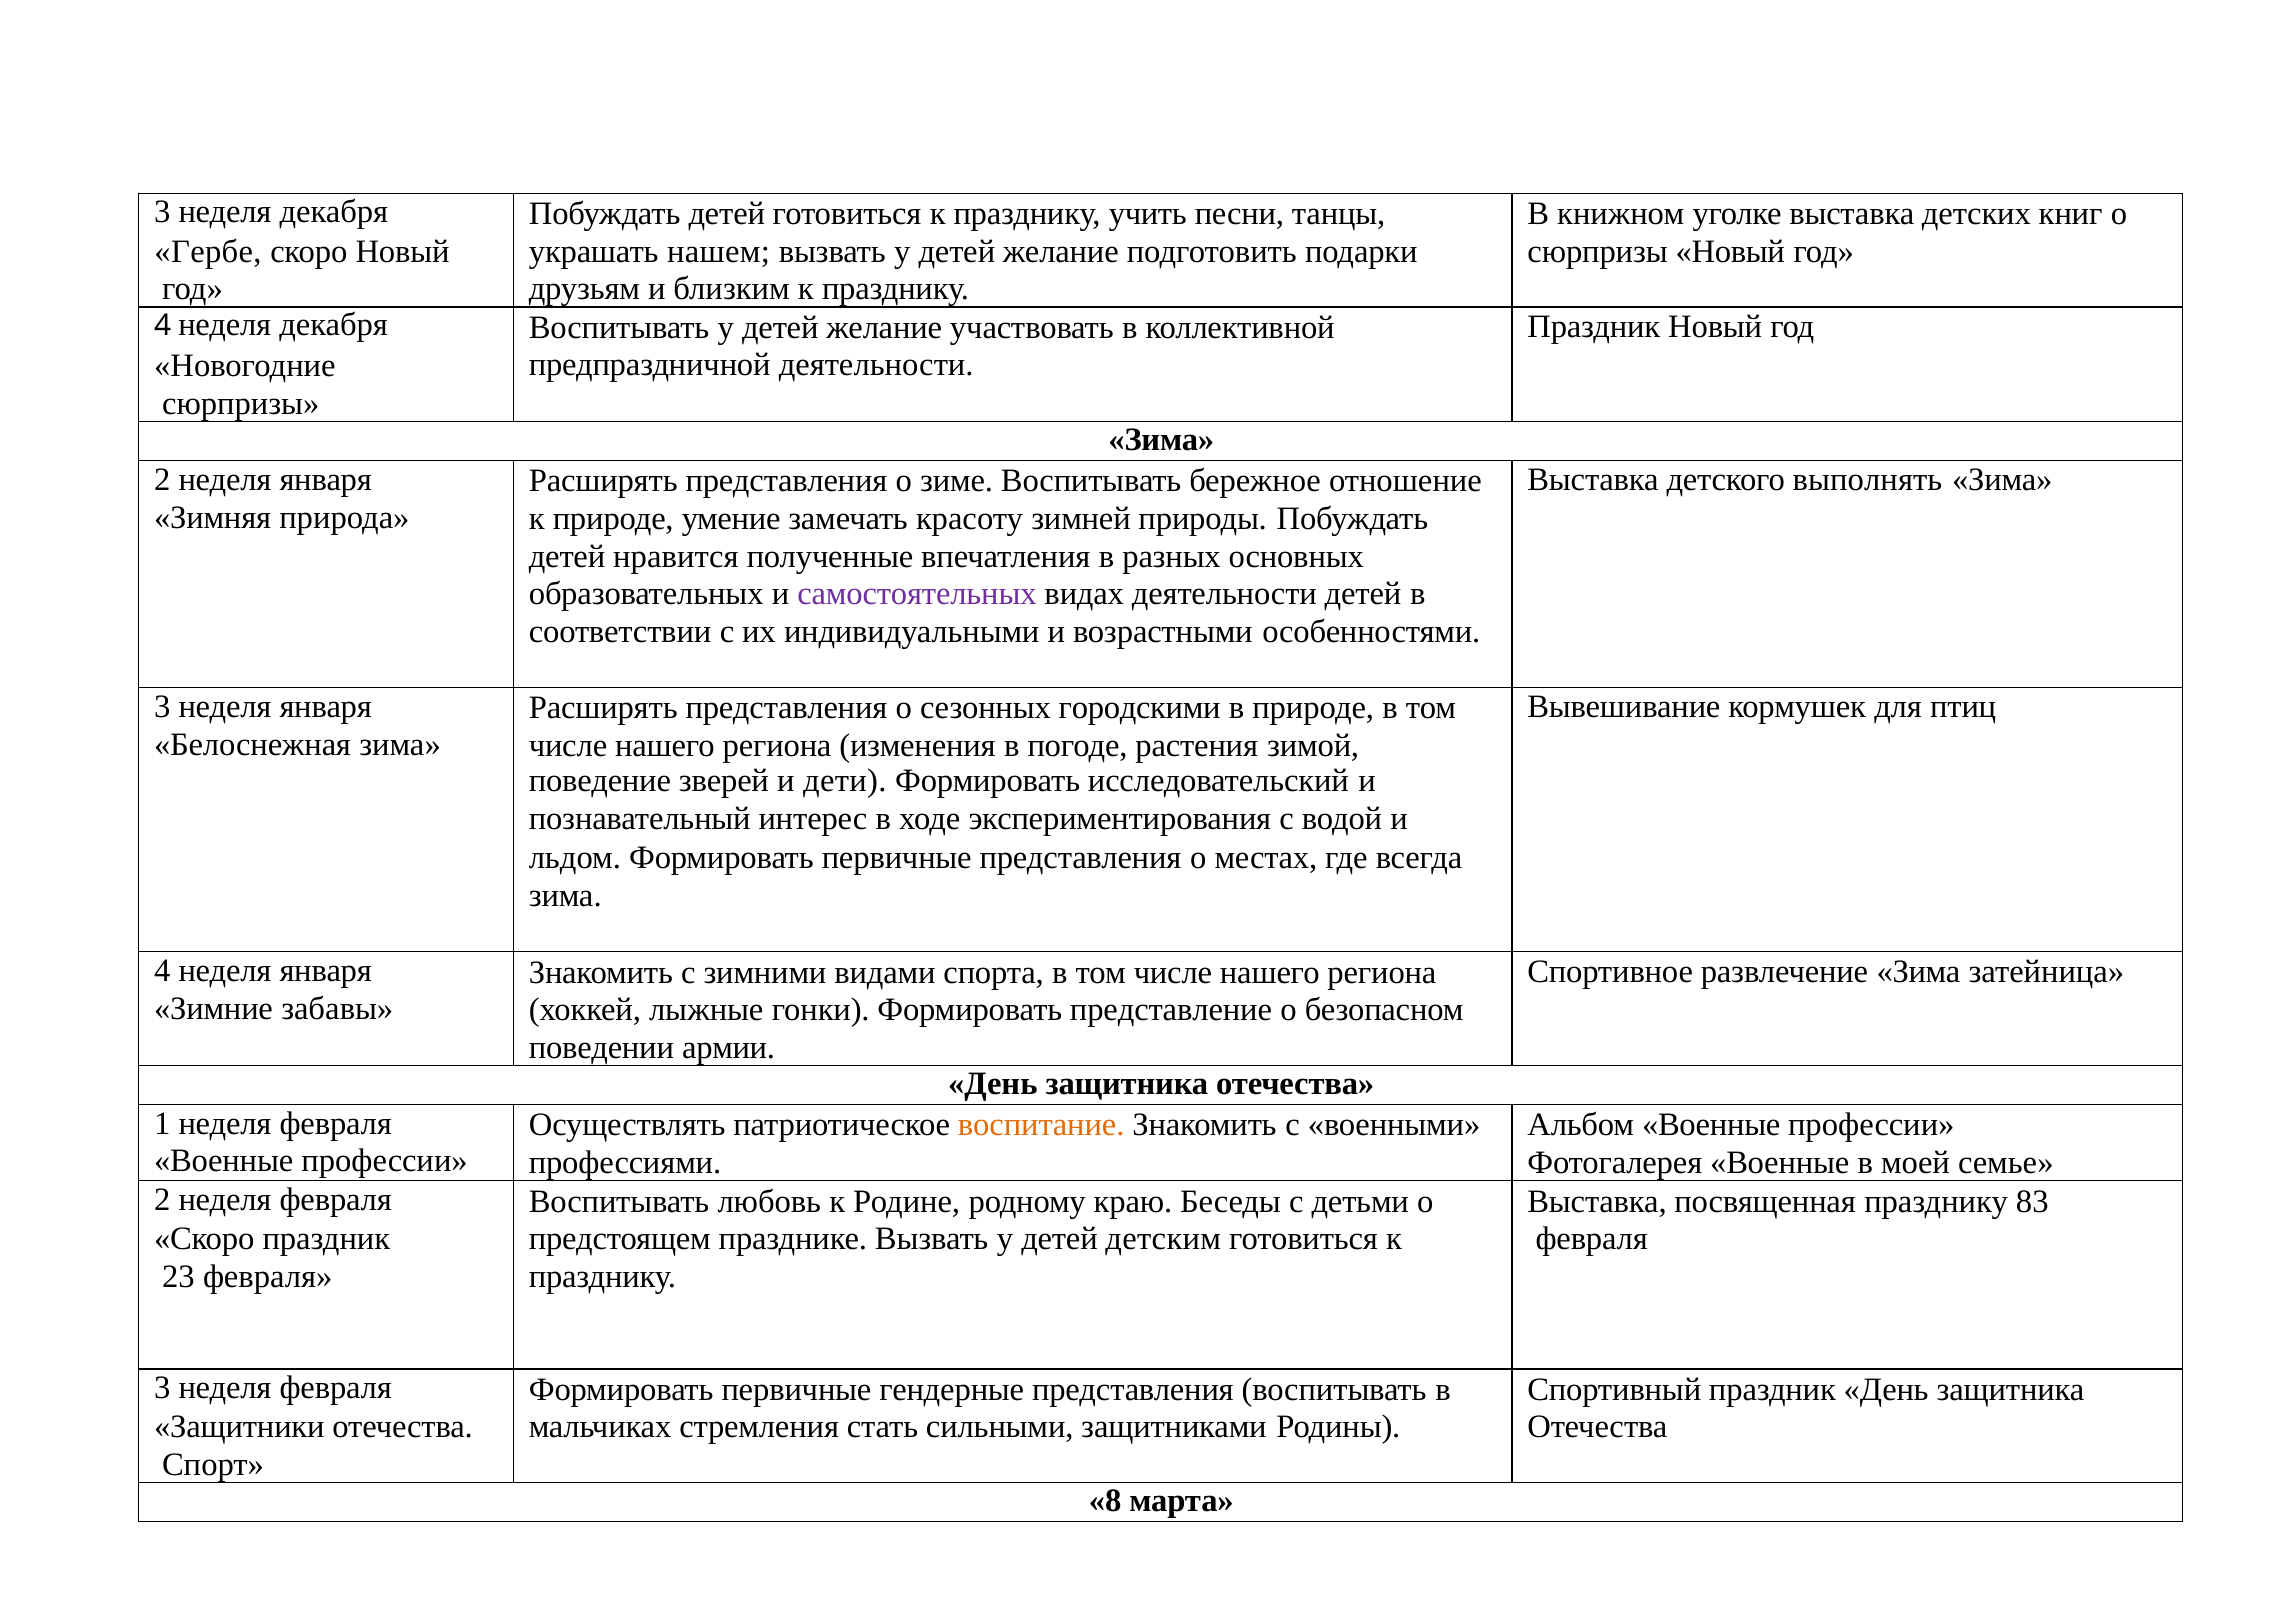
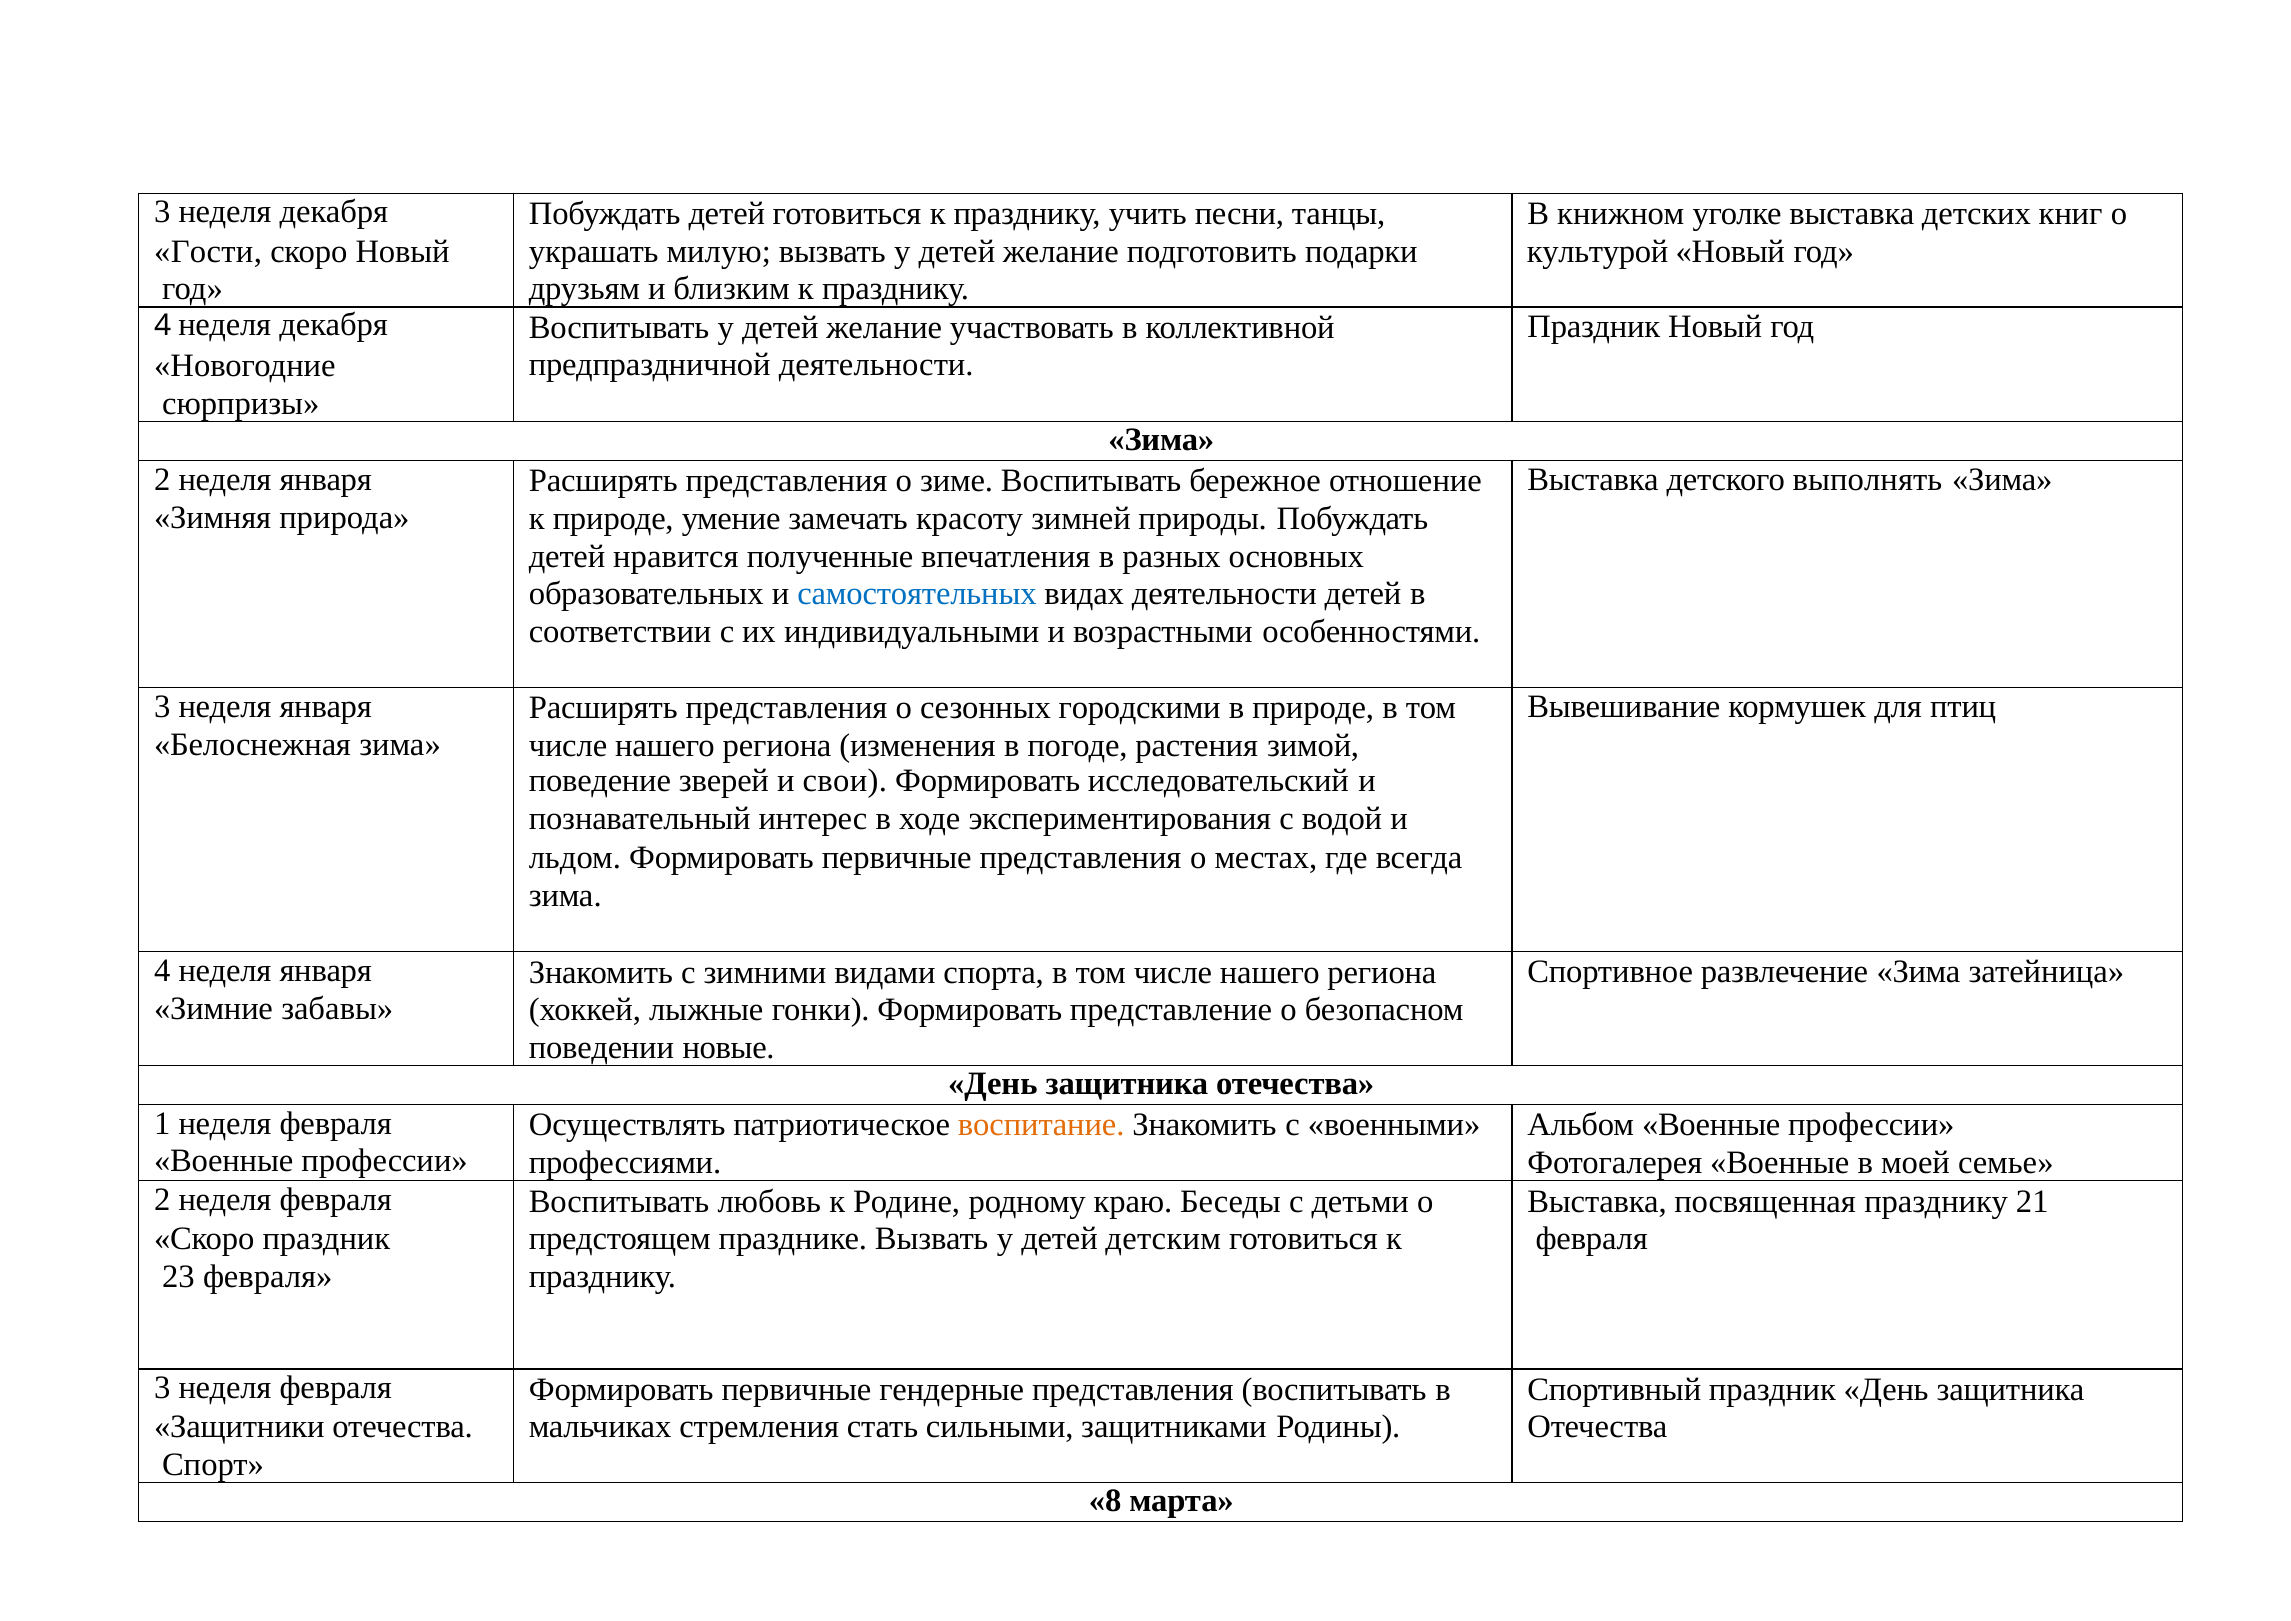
Гербе: Гербе -> Гости
нашем: нашем -> милую
сюрпризы at (1598, 251): сюрпризы -> культурой
самостоятельных colour: purple -> blue
дети: дети -> свои
армии: армии -> новые
83: 83 -> 21
